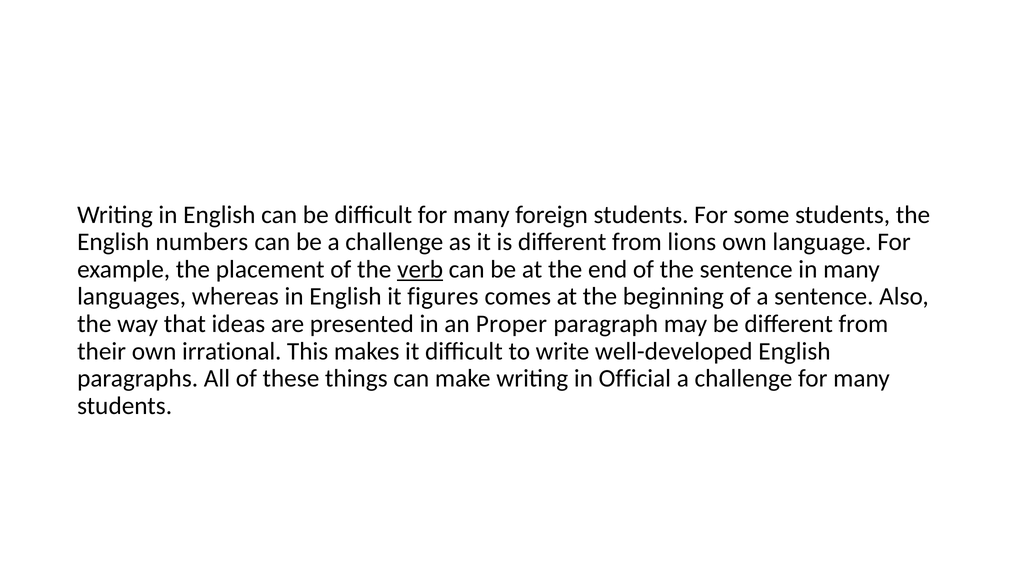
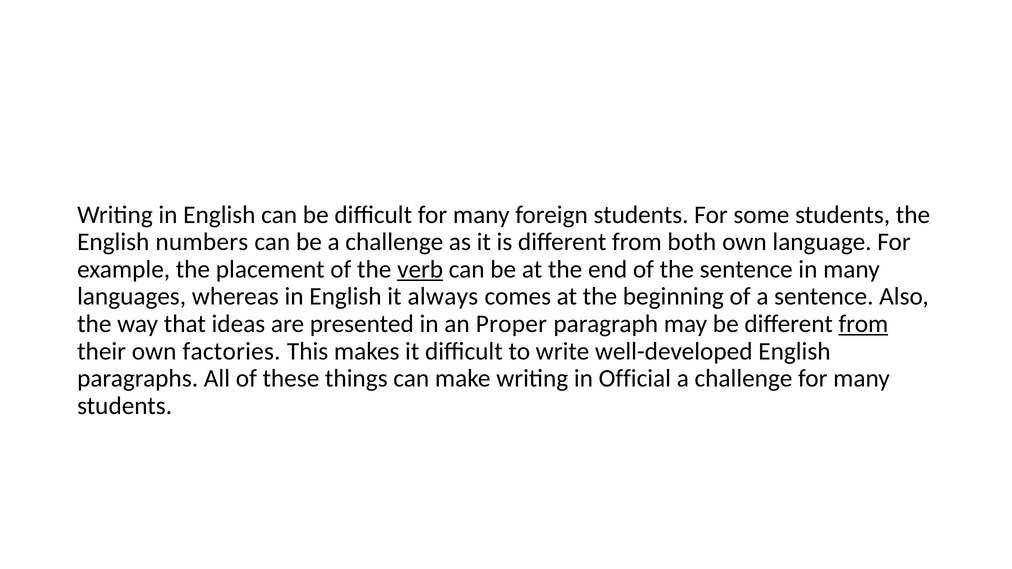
lions: lions -> both
figures: figures -> always
from at (863, 324) underline: none -> present
irrational: irrational -> factories
